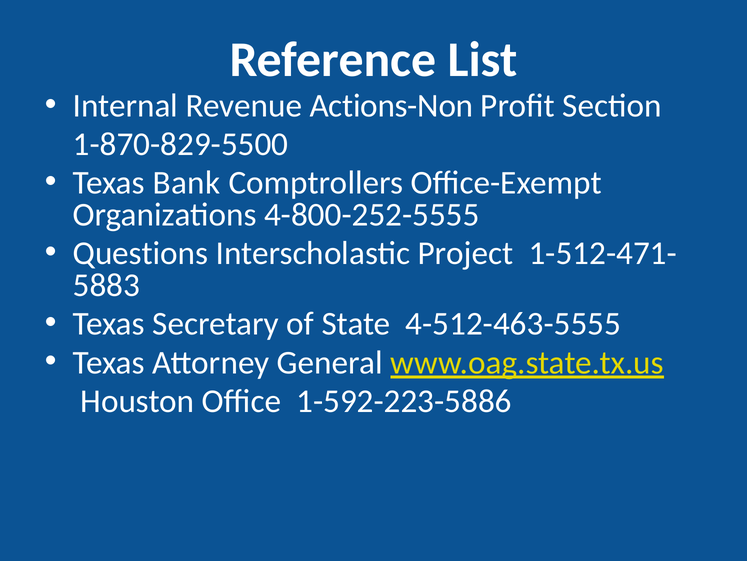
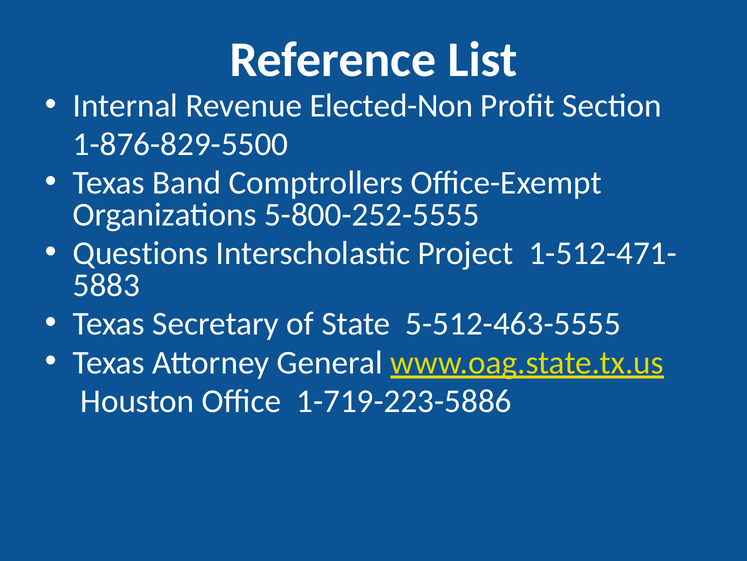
Actions-Non: Actions-Non -> Elected-Non
1-870-829-5500: 1-870-829-5500 -> 1-876-829-5500
Bank: Bank -> Band
4-800-252-5555: 4-800-252-5555 -> 5-800-252-5555
4-512-463-5555: 4-512-463-5555 -> 5-512-463-5555
1-592-223-5886: 1-592-223-5886 -> 1-719-223-5886
